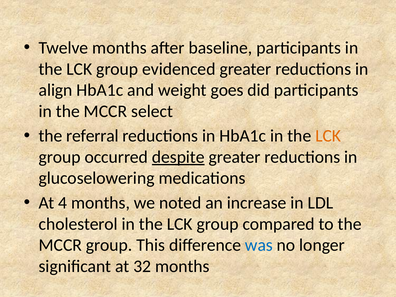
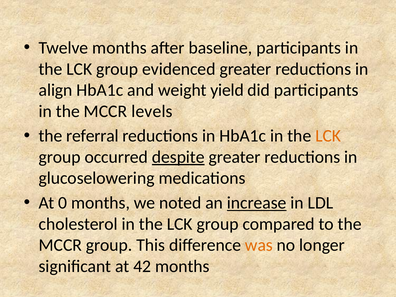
goes: goes -> yield
select: select -> levels
4: 4 -> 0
increase underline: none -> present
was colour: blue -> orange
32: 32 -> 42
